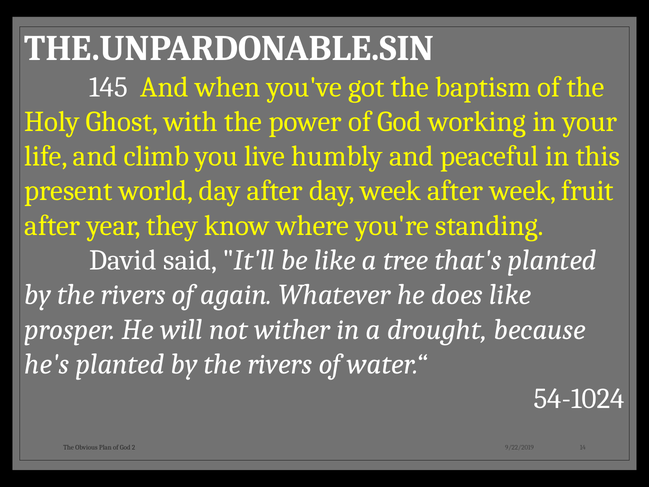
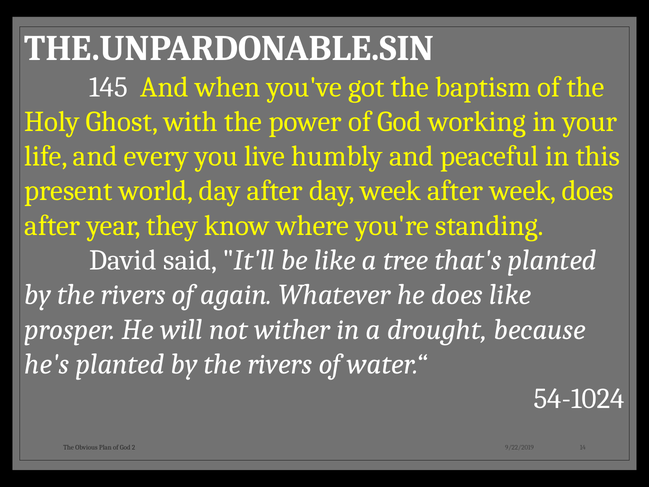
climb: climb -> every
week fruit: fruit -> does
